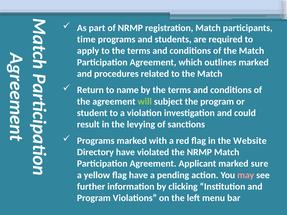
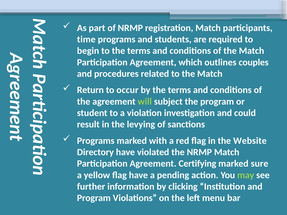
apply: apply -> begin
outlines marked: marked -> couples
name: name -> occur
Applicant: Applicant -> Certifying
may colour: pink -> light green
